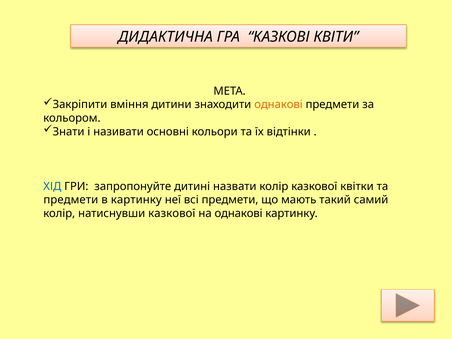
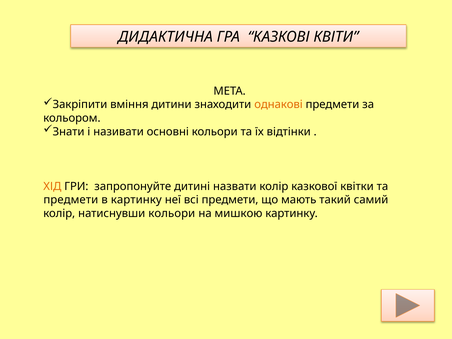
ХІД colour: blue -> orange
натиснувши казкової: казкової -> кольори
на однакові: однакові -> мишкою
